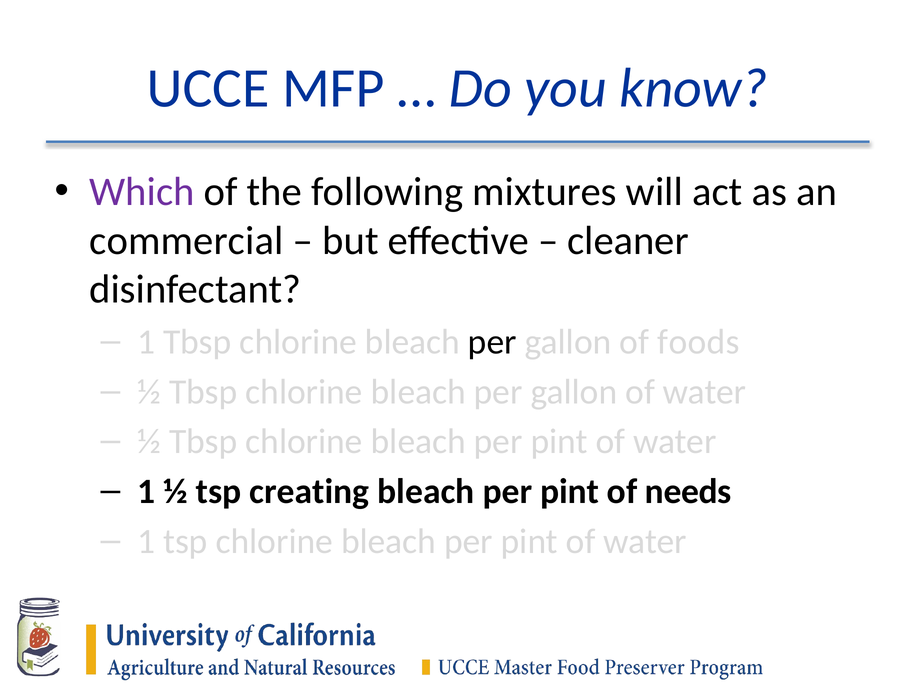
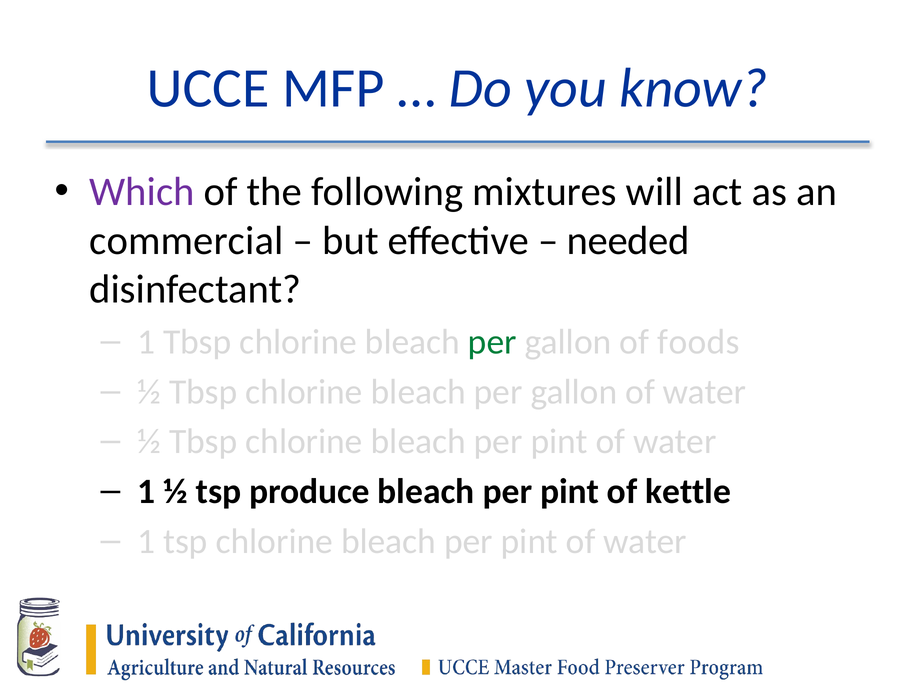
cleaner: cleaner -> needed
per at (492, 342) colour: black -> green
creating: creating -> produce
needs: needs -> kettle
